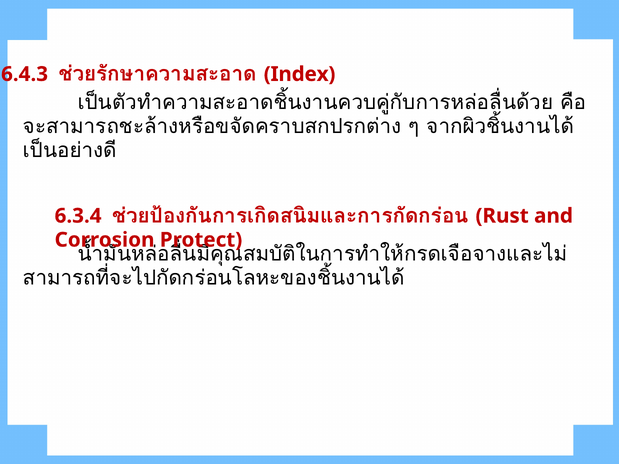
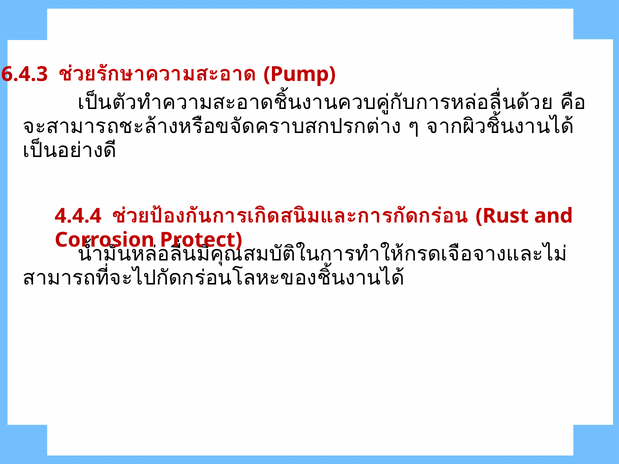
Index: Index -> Pump
6.3.4: 6.3.4 -> 4.4.4
